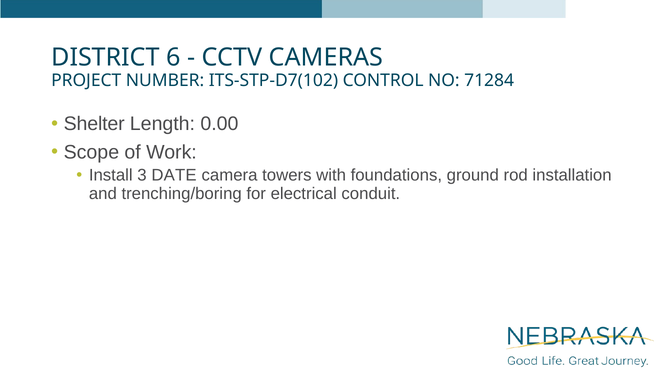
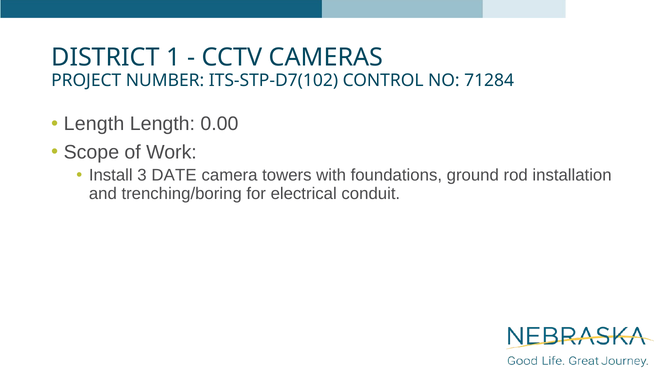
6: 6 -> 1
Shelter at (94, 124): Shelter -> Length
